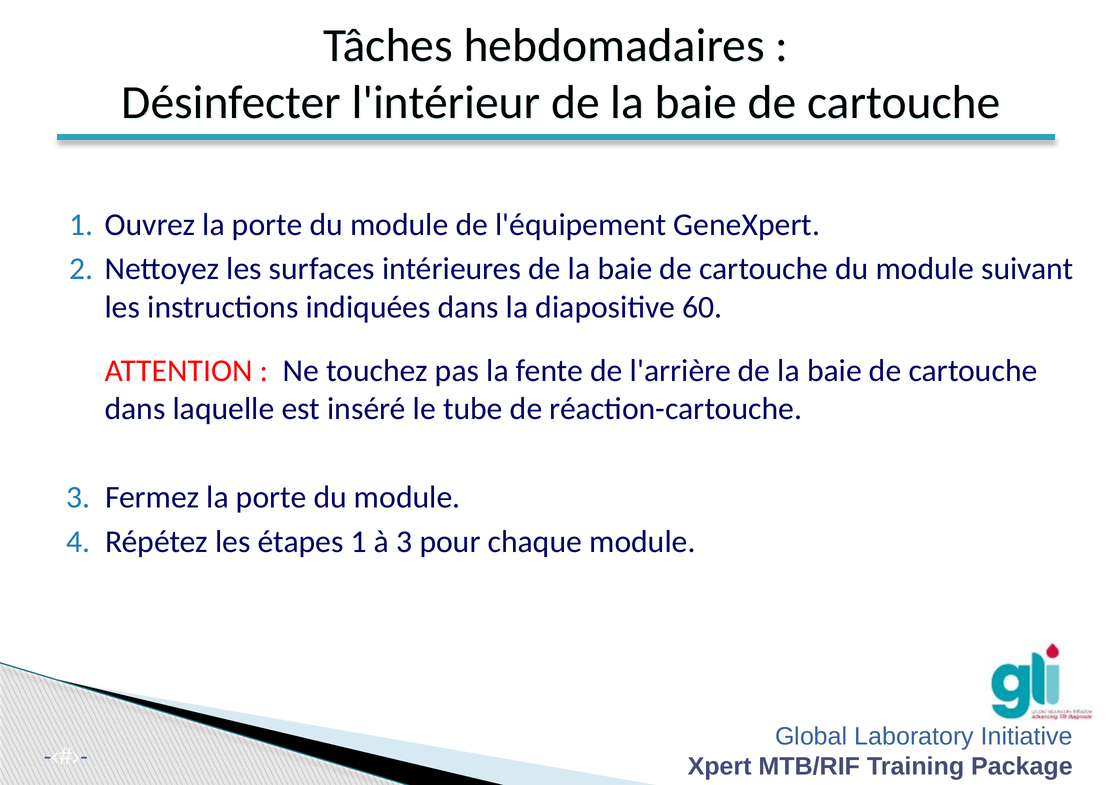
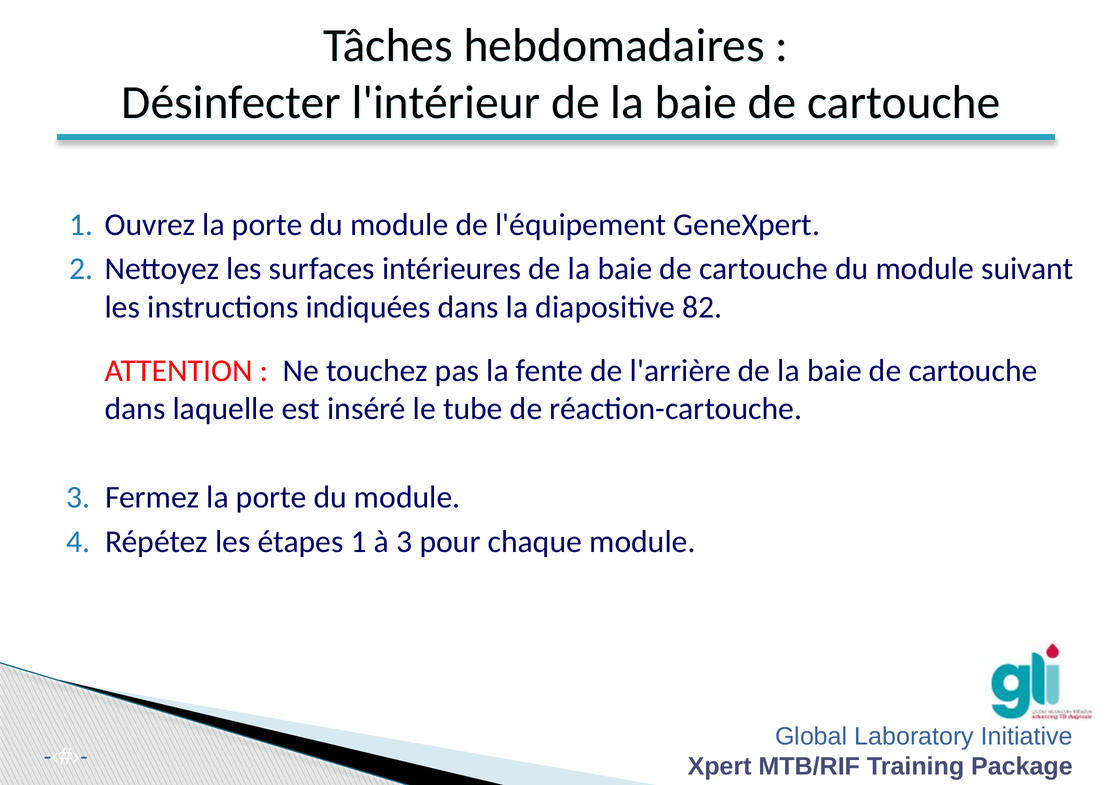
60: 60 -> 82
